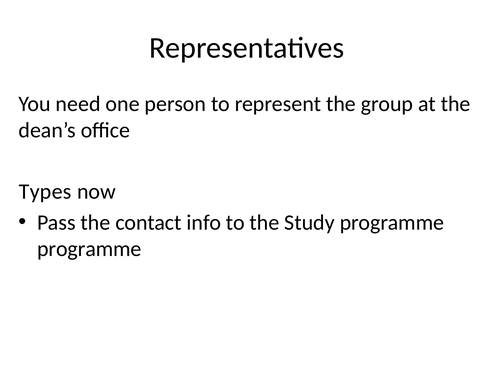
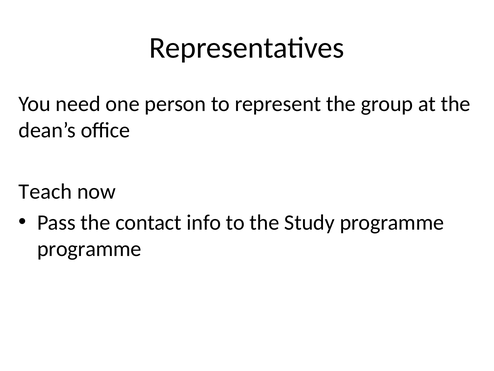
Types: Types -> Teach
